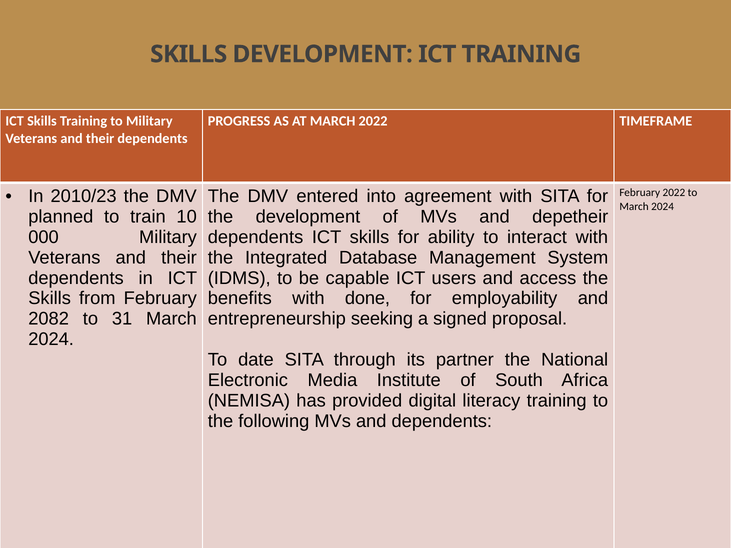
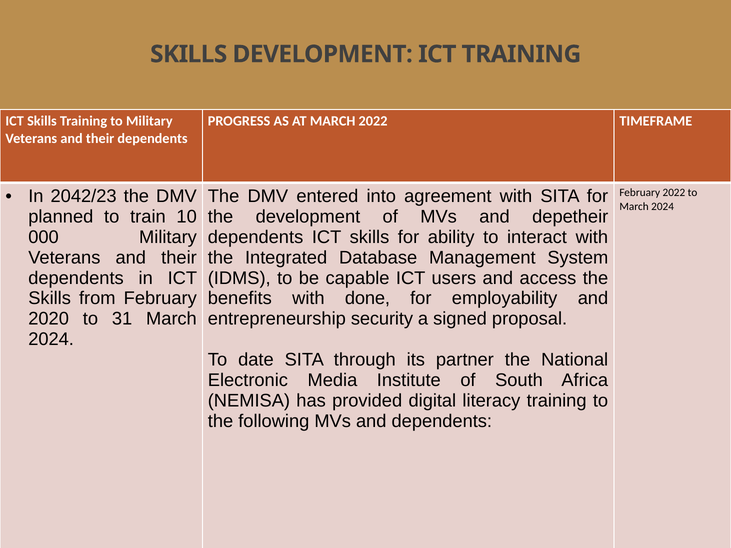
2010/23: 2010/23 -> 2042/23
2082: 2082 -> 2020
seeking: seeking -> security
